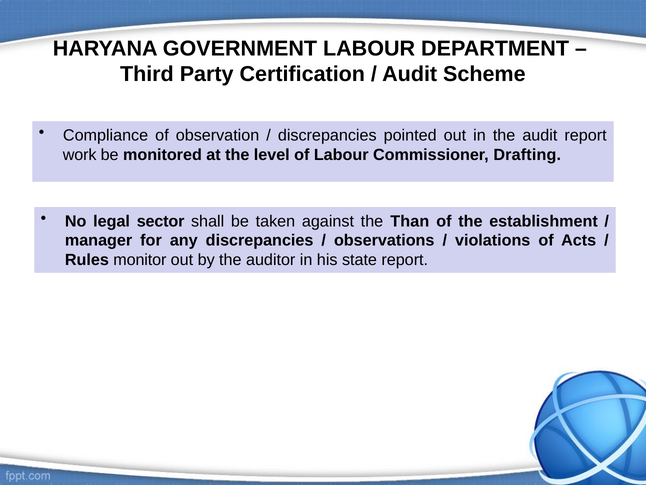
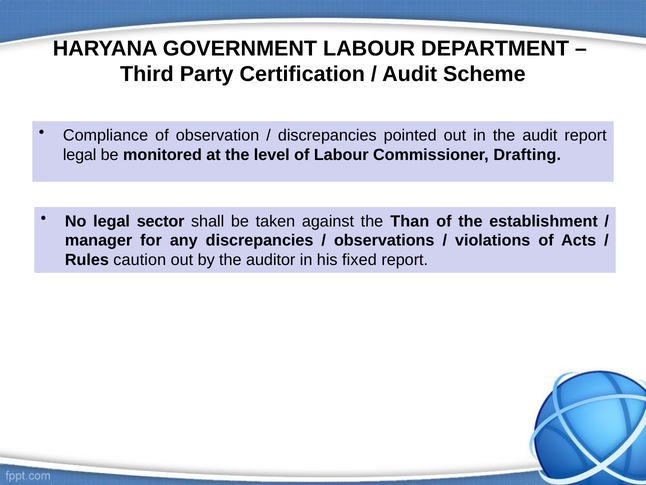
work at (80, 155): work -> legal
monitor: monitor -> caution
state: state -> fixed
